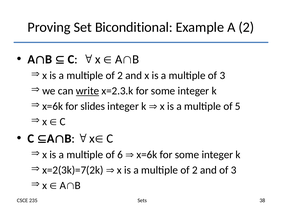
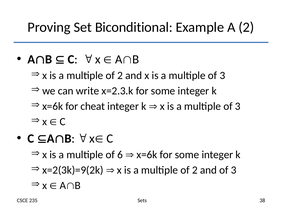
write underline: present -> none
slides: slides -> cheat
5 at (238, 106): 5 -> 3
x=2(3k)=7(2k: x=2(3k)=7(2k -> x=2(3k)=9(2k
